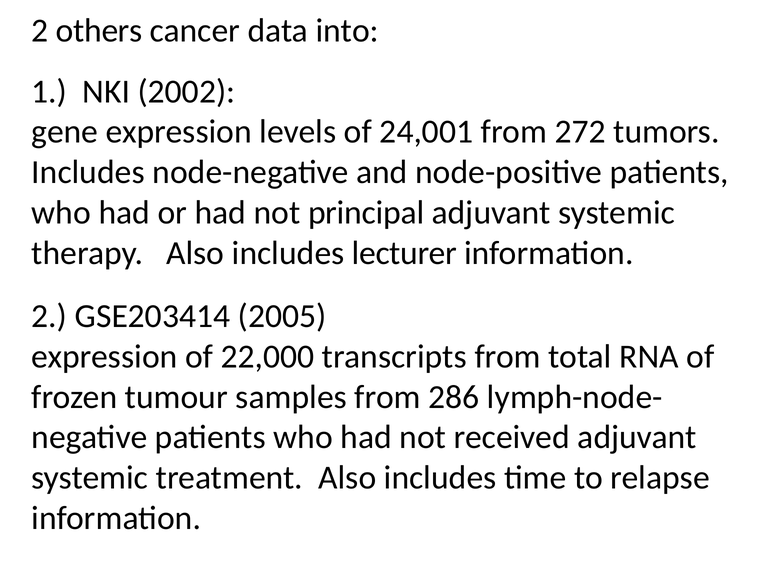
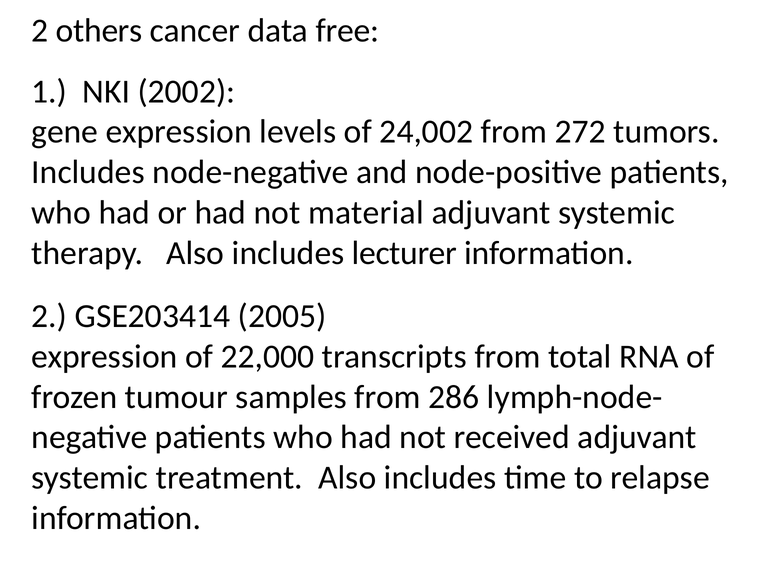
into: into -> free
24,001: 24,001 -> 24,002
principal: principal -> material
